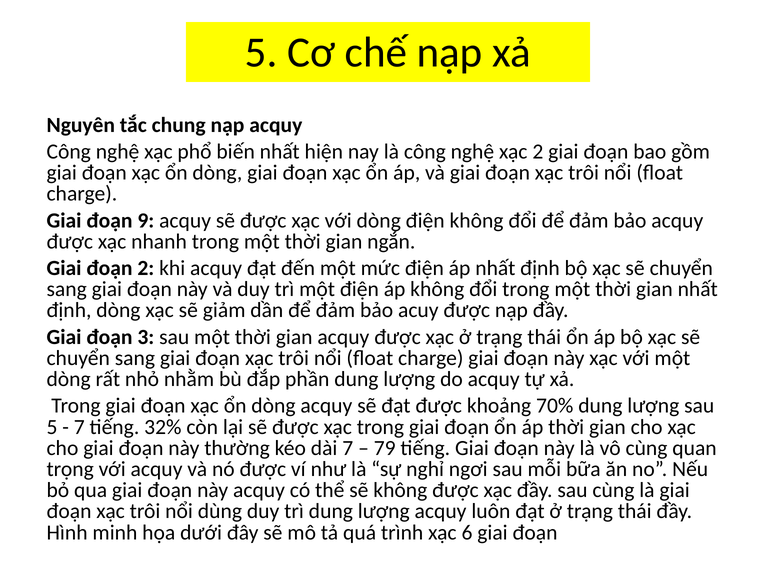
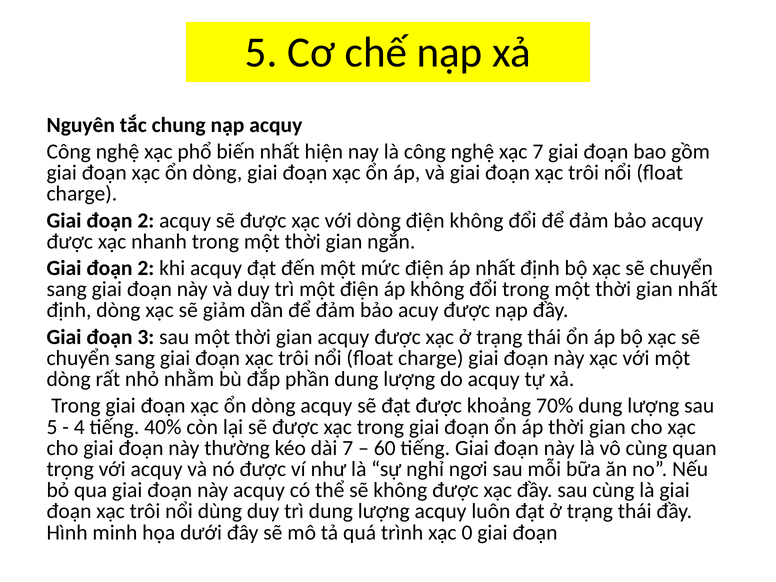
xạc 2: 2 -> 7
9 at (146, 220): 9 -> 2
7 at (79, 427): 7 -> 4
32%: 32% -> 40%
79: 79 -> 60
6: 6 -> 0
